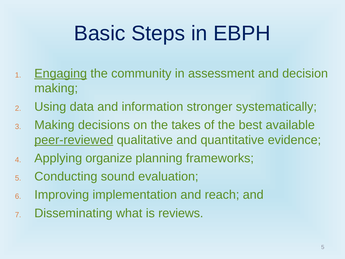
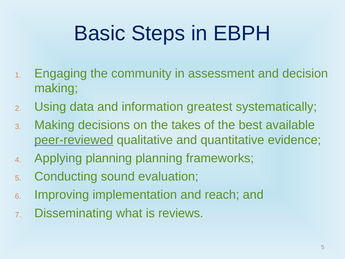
Engaging underline: present -> none
stronger: stronger -> greatest
Applying organize: organize -> planning
